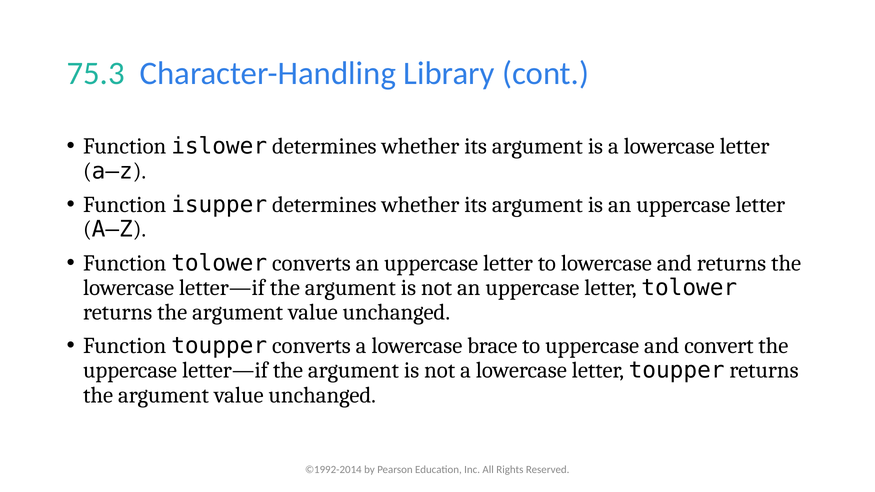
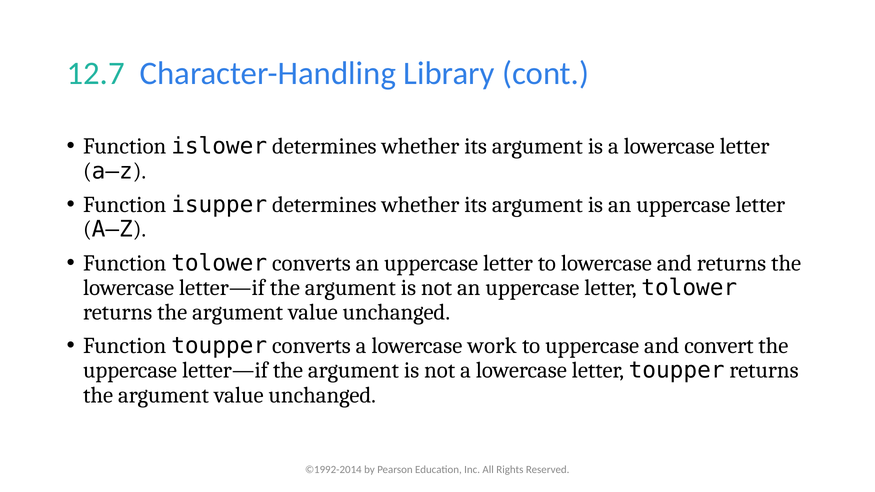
75.3: 75.3 -> 12.7
brace: brace -> work
